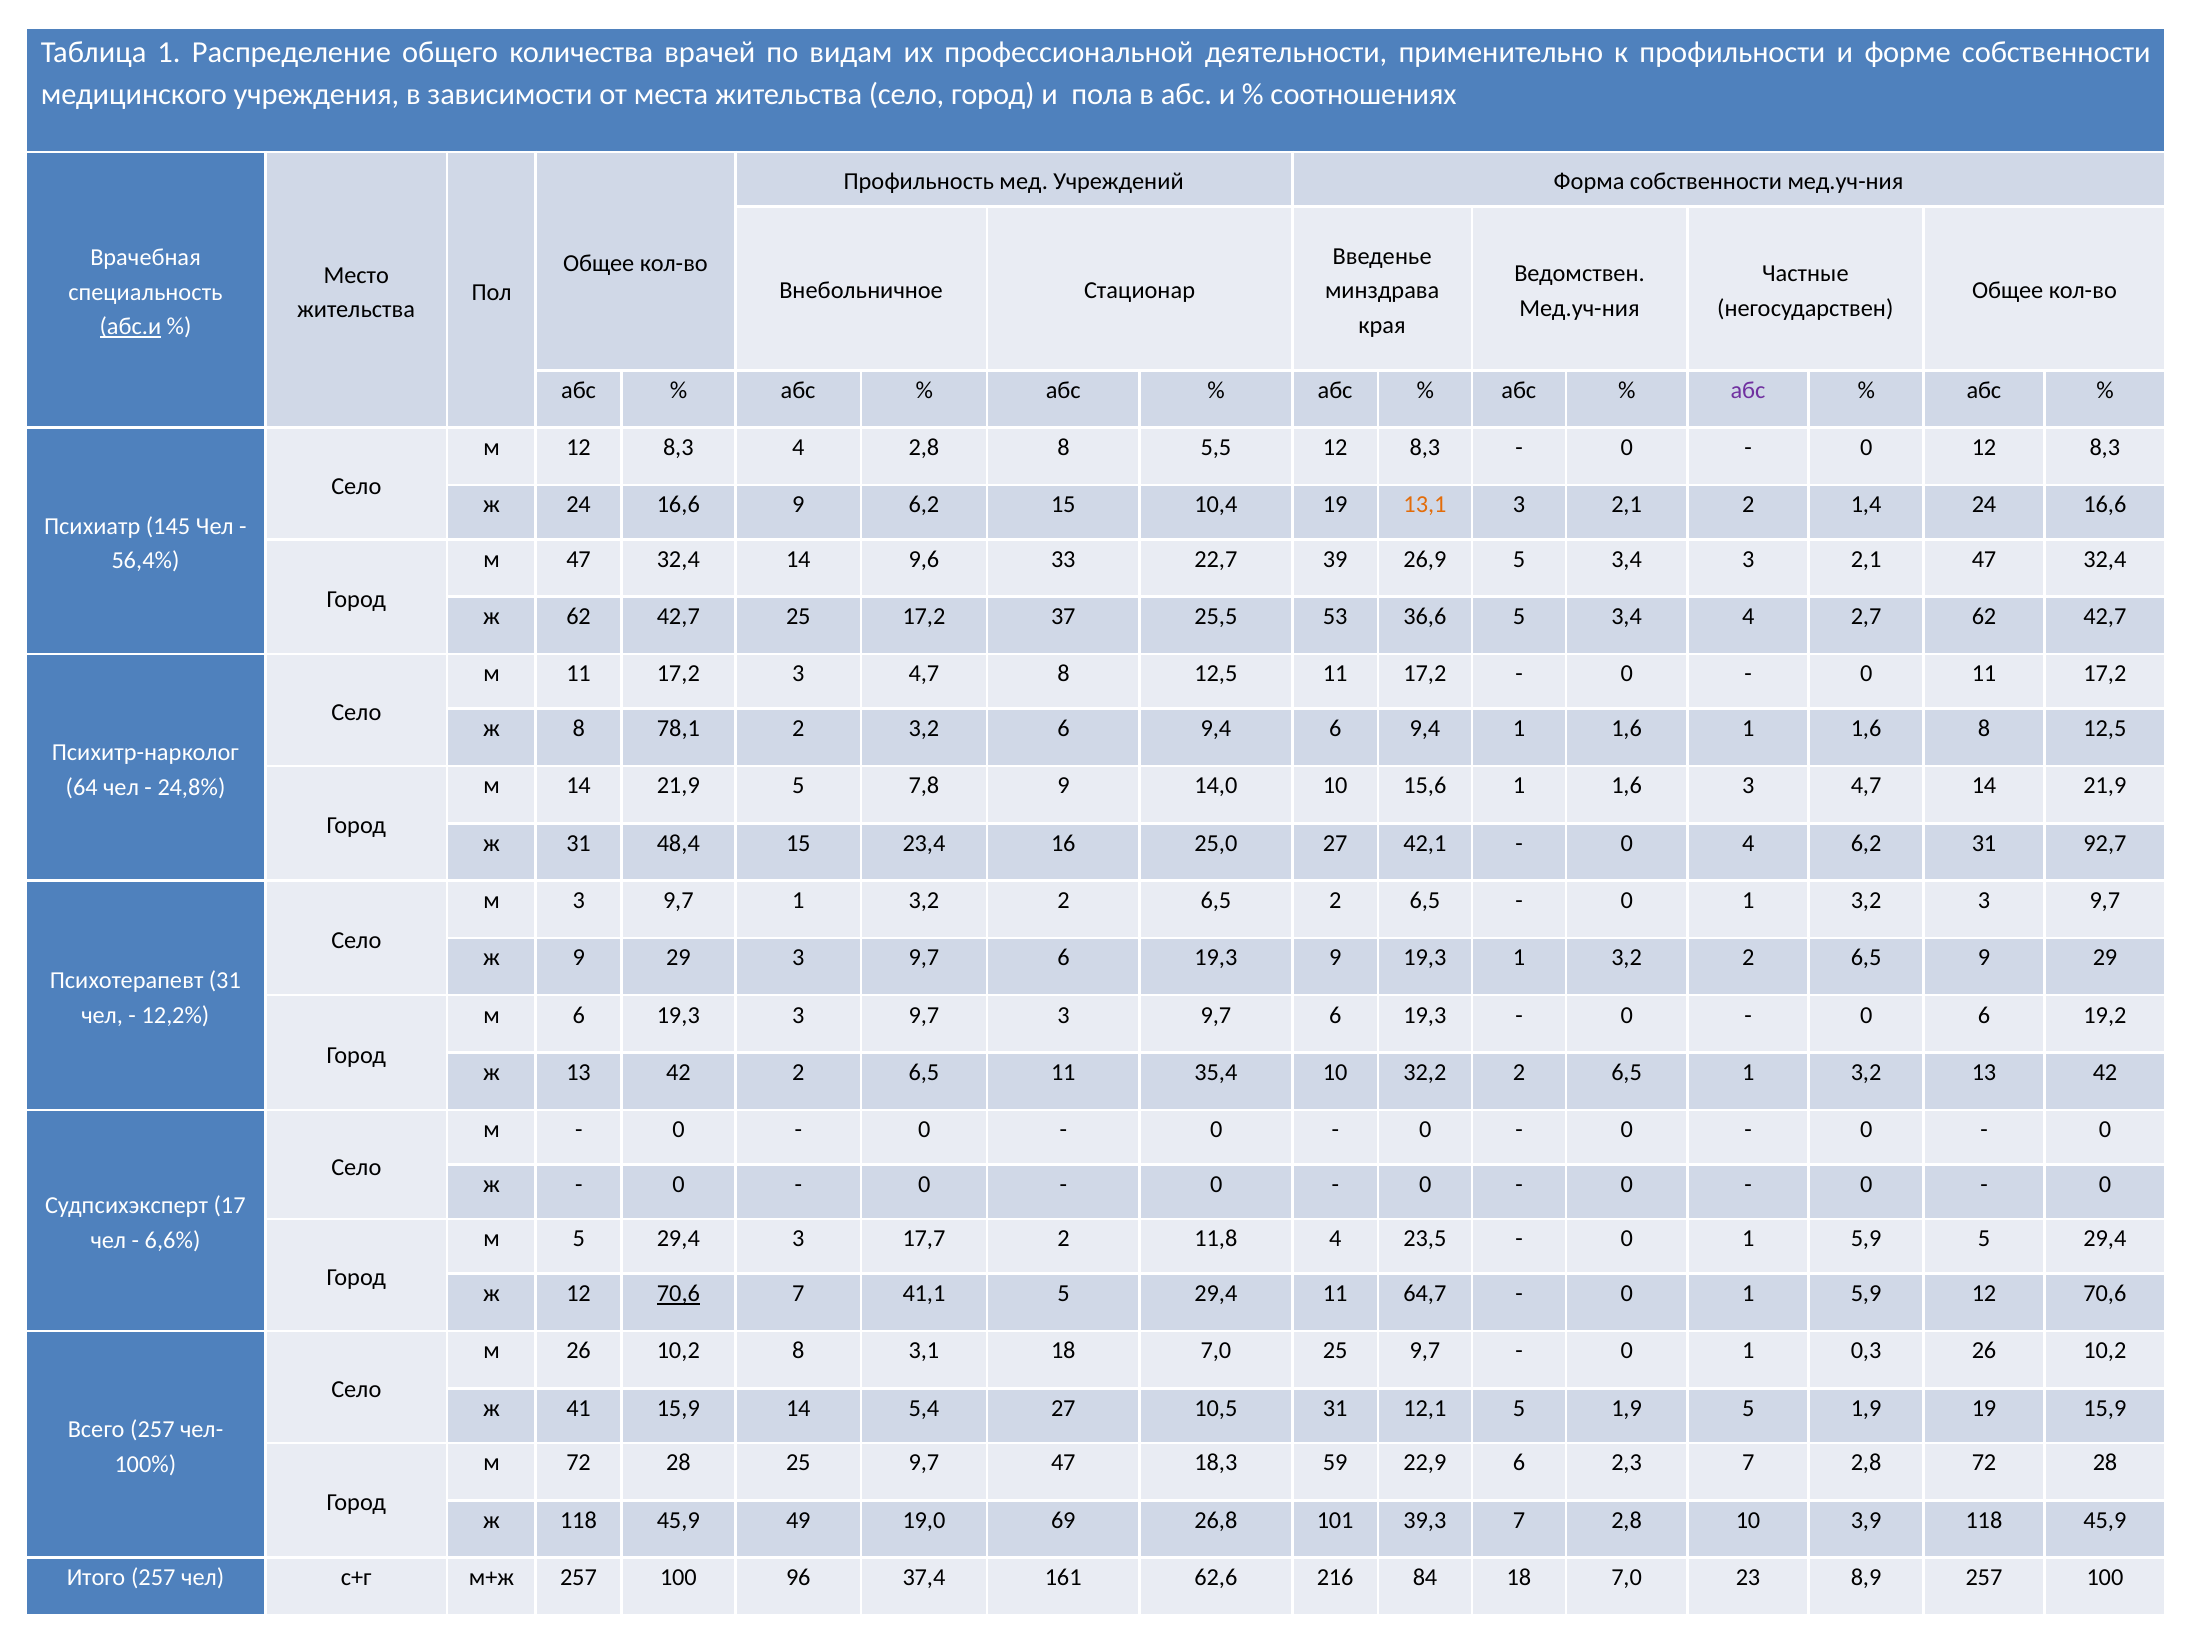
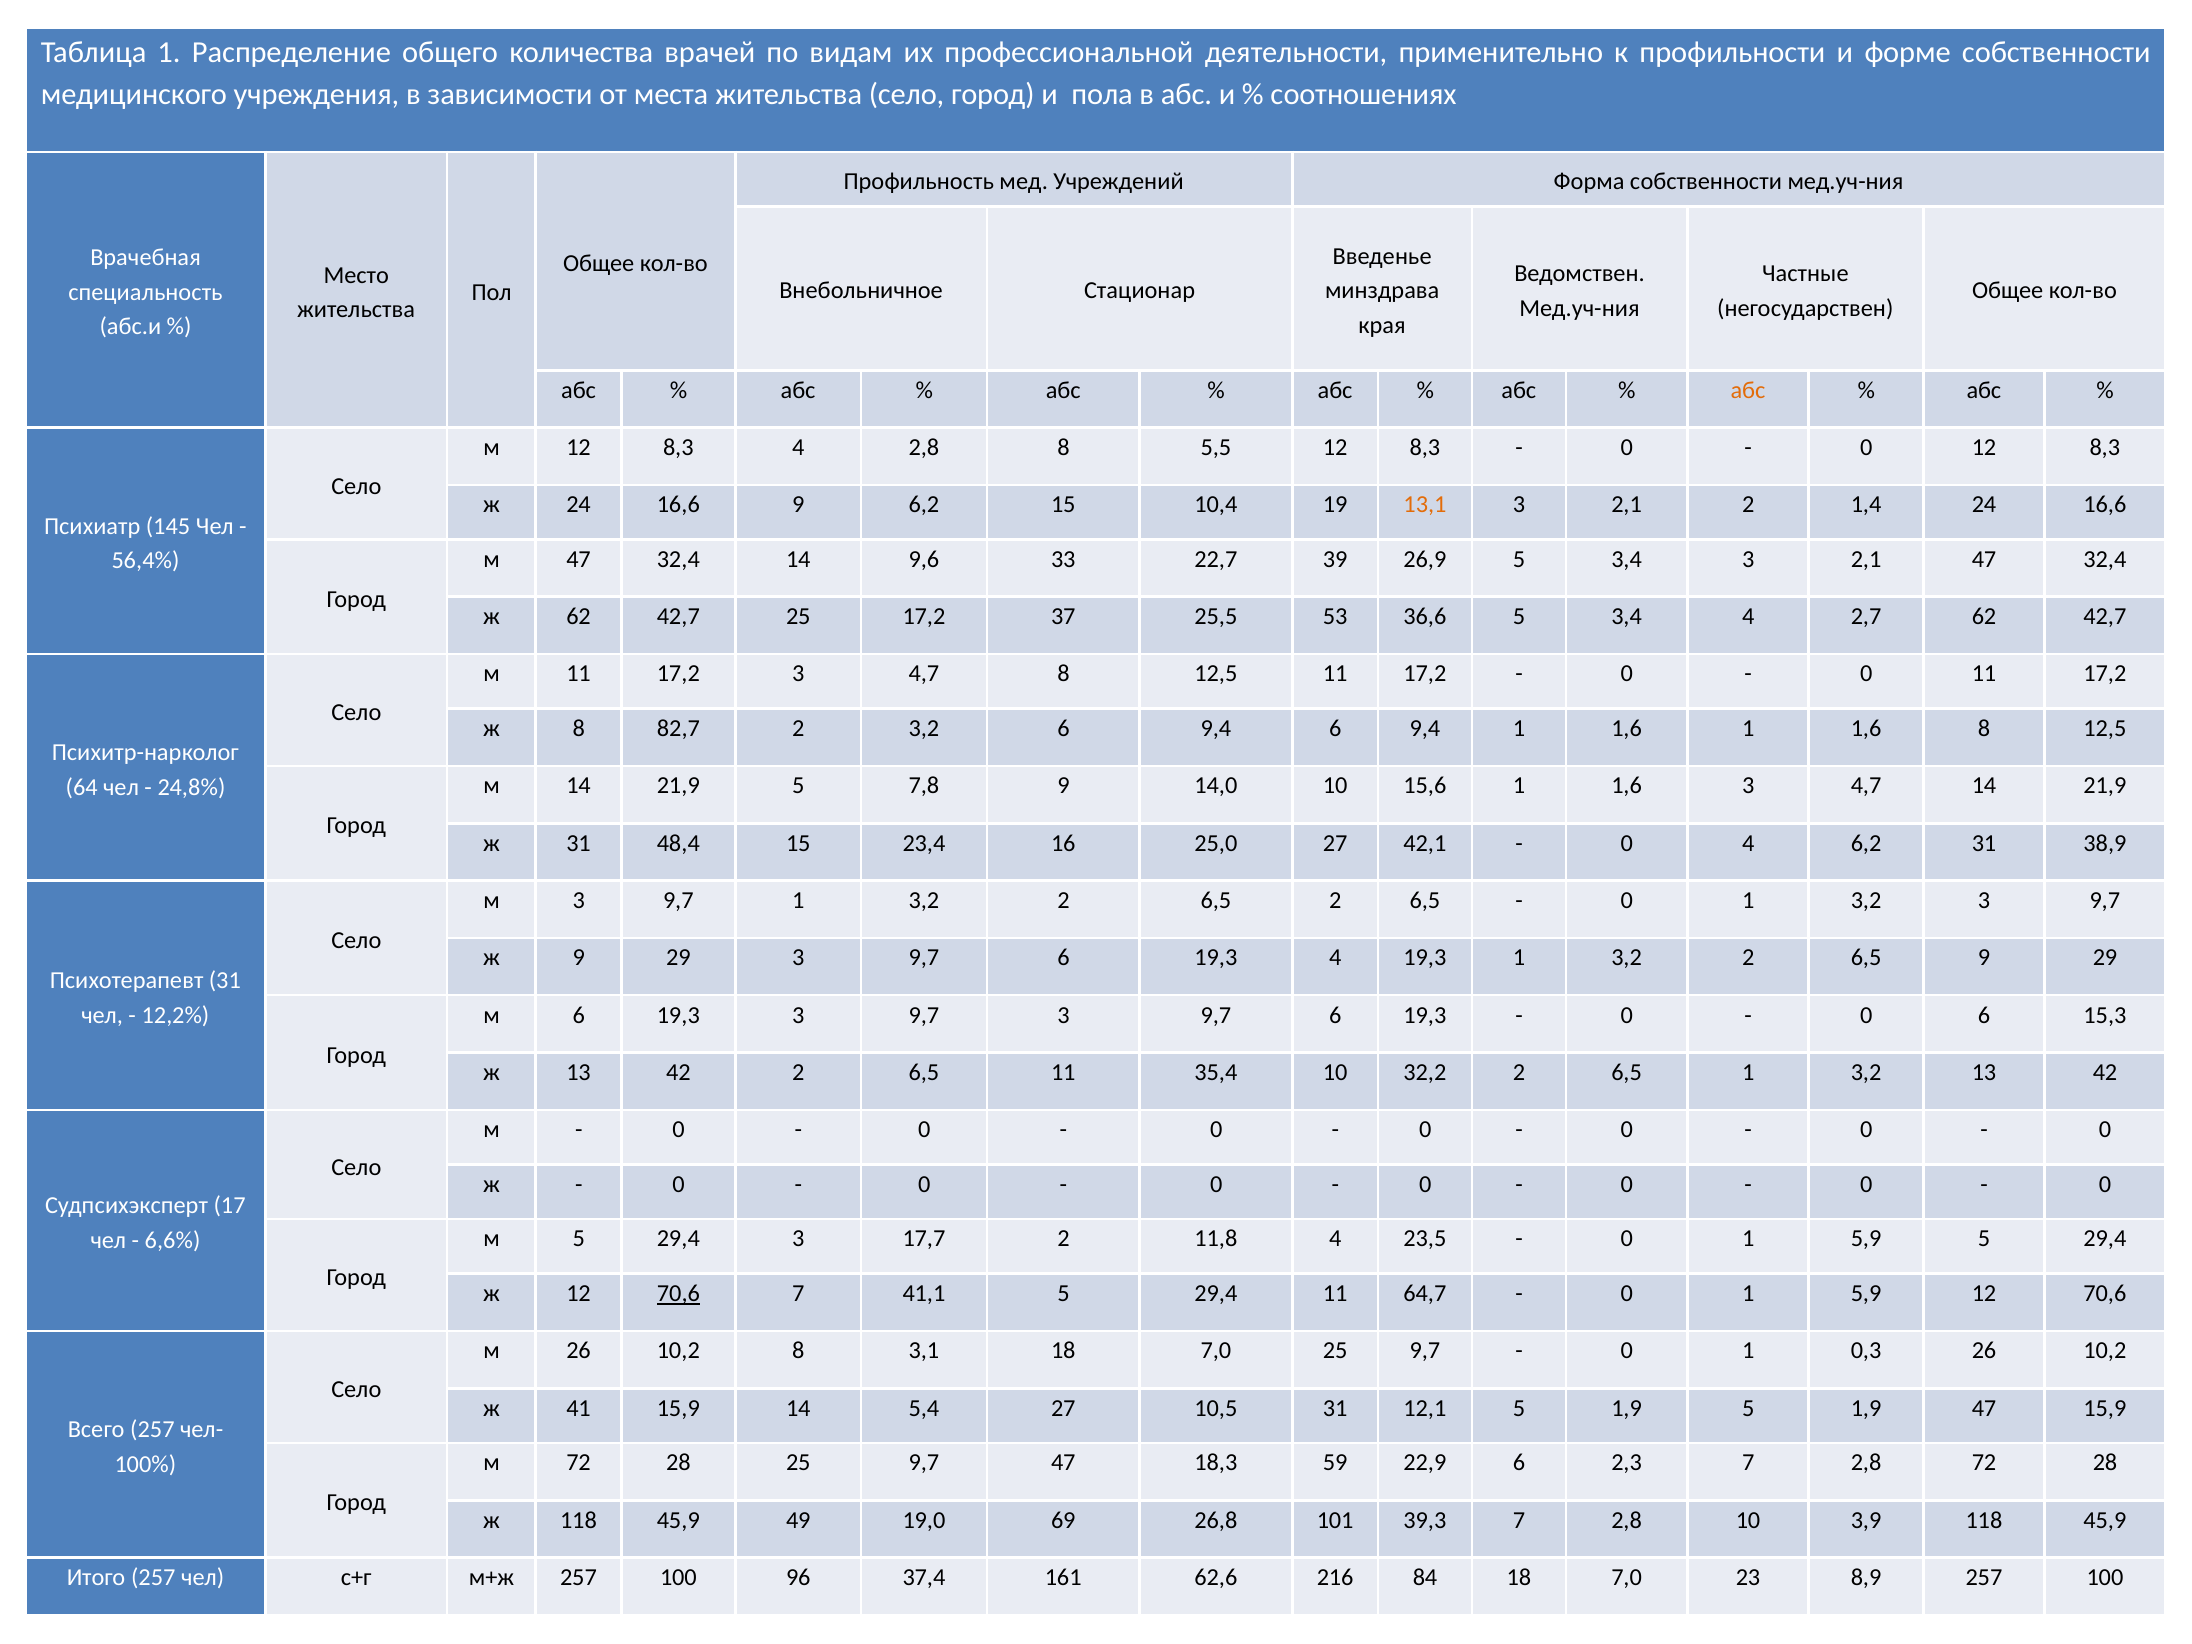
абс.и underline: present -> none
абс at (1748, 390) colour: purple -> orange
78,1: 78,1 -> 82,7
92,7: 92,7 -> 38,9
19,3 9: 9 -> 4
19,2: 19,2 -> 15,3
1,9 19: 19 -> 47
